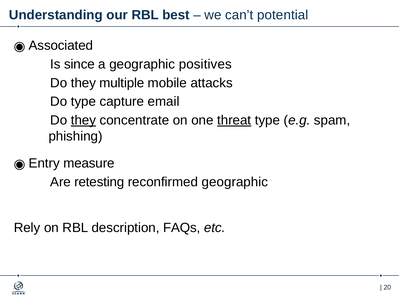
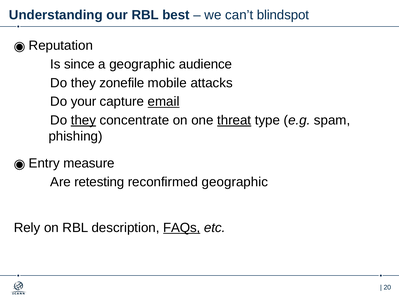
potential: potential -> blindspot
Associated: Associated -> Reputation
positives: positives -> audience
multiple: multiple -> zonefile
Do type: type -> your
email underline: none -> present
FAQs underline: none -> present
